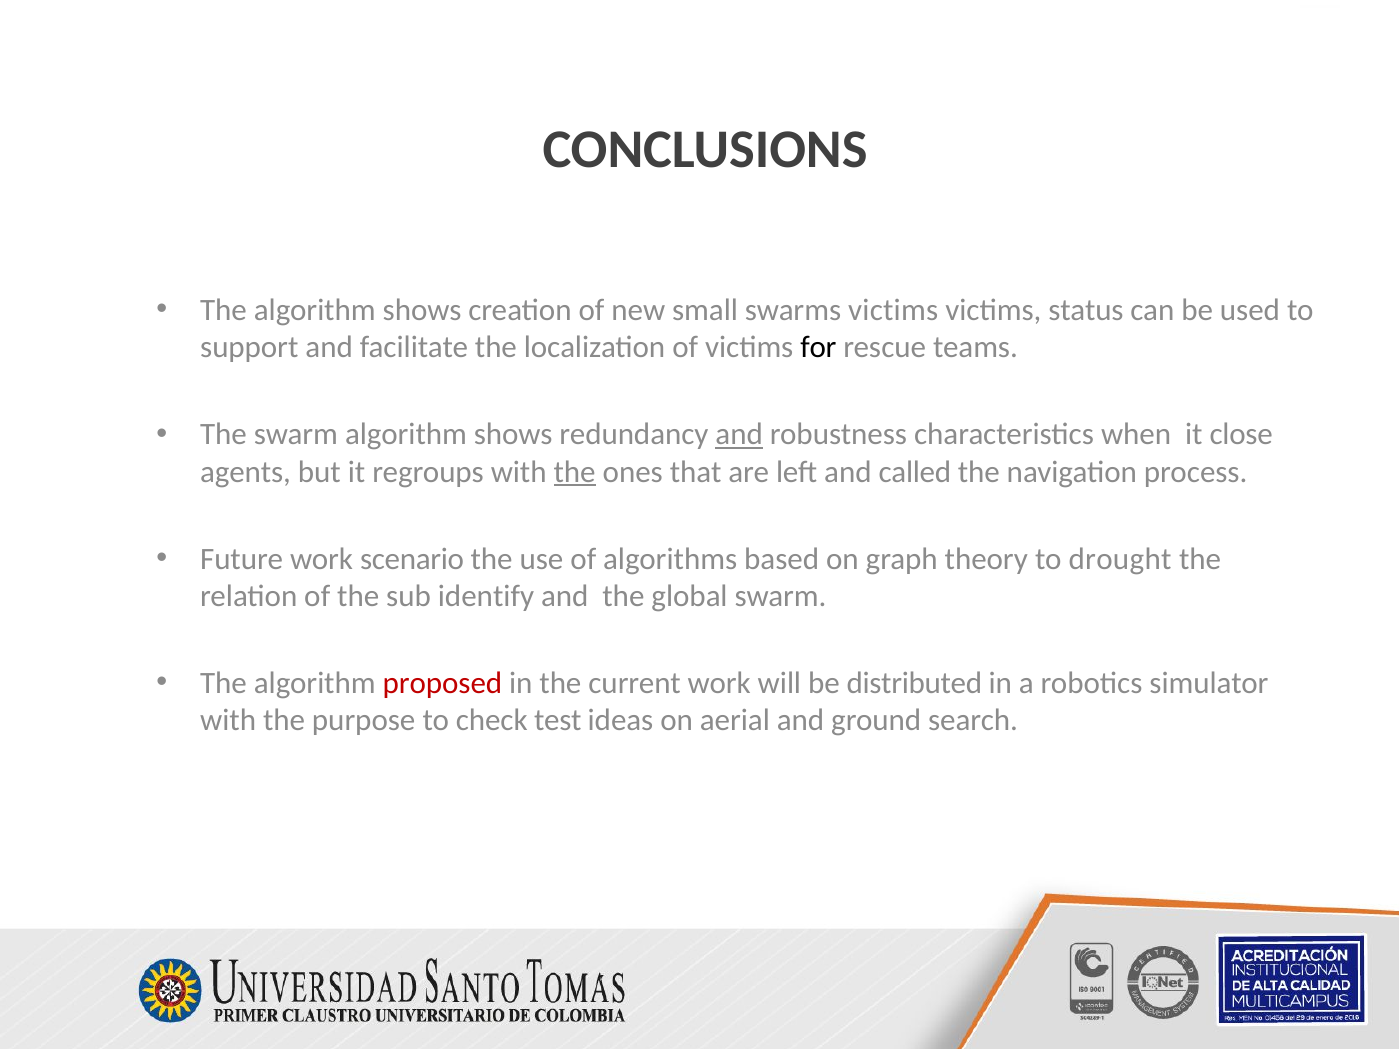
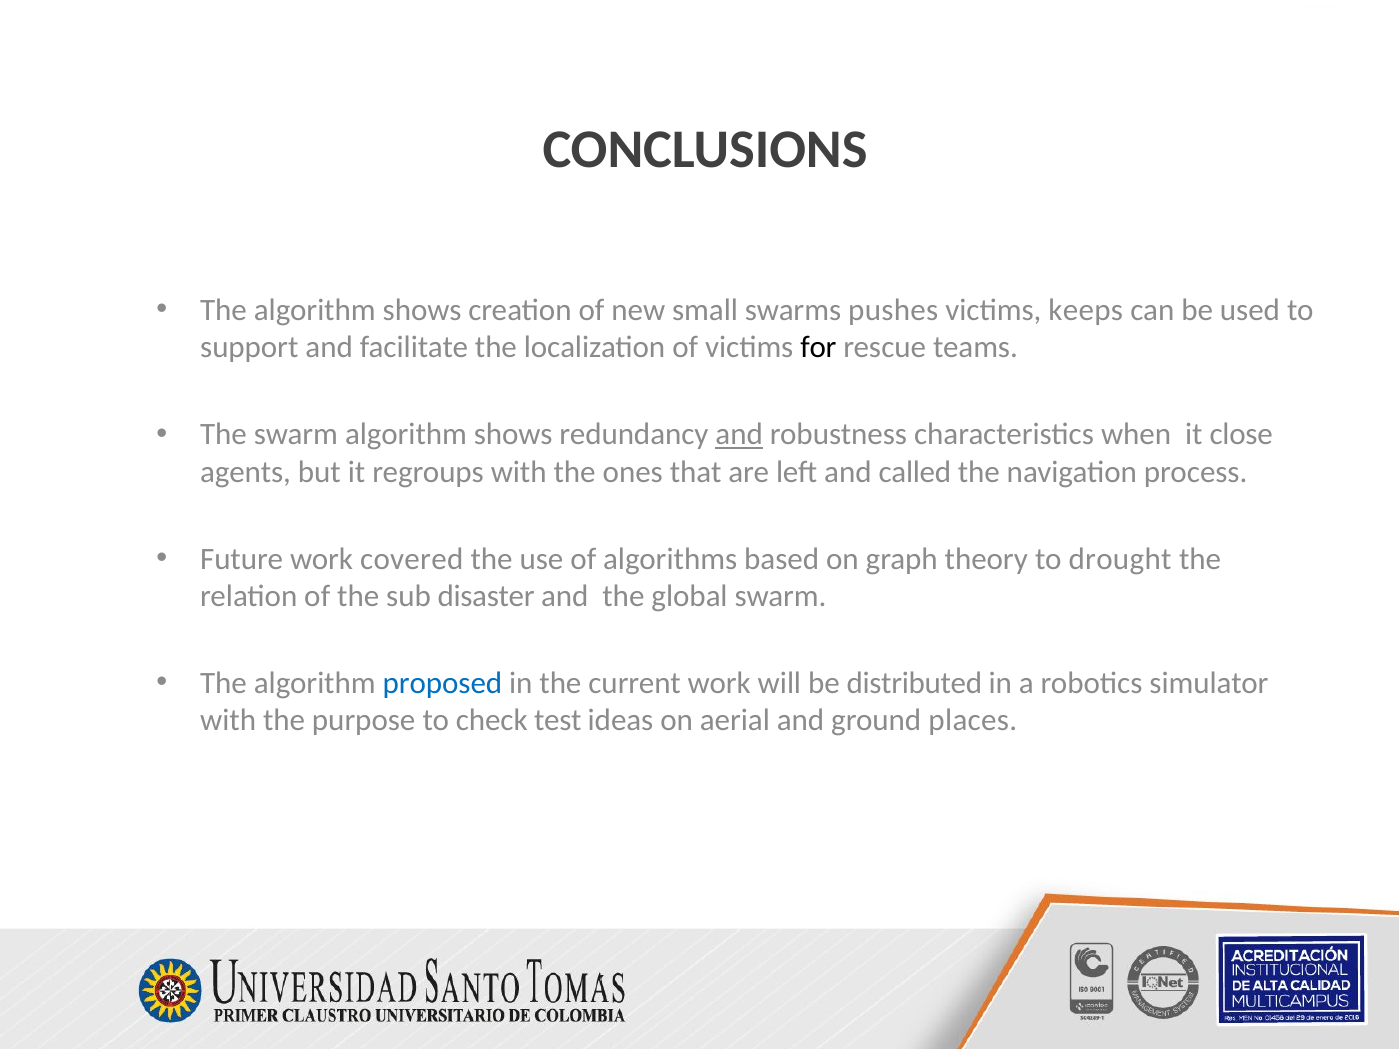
swarms victims: victims -> pushes
status: status -> keeps
the at (575, 472) underline: present -> none
scenario: scenario -> covered
identify: identify -> disaster
proposed colour: red -> blue
search: search -> places
